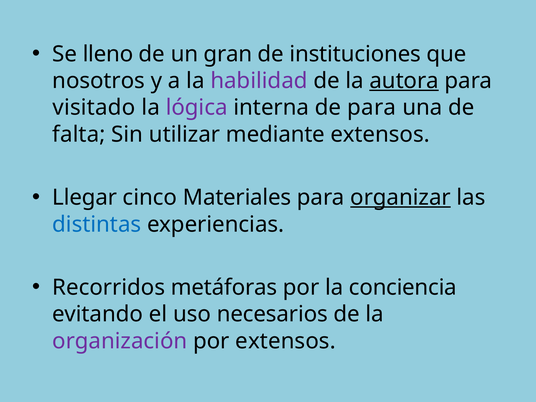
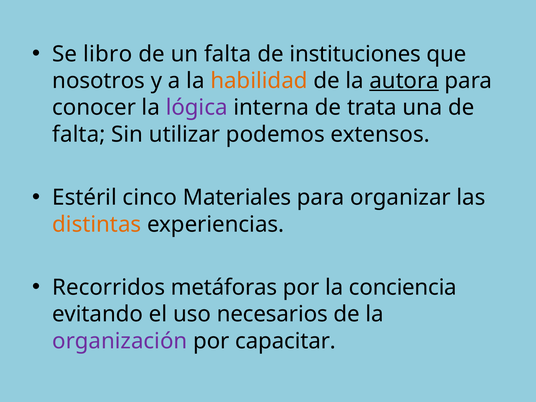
lleno: lleno -> libro
un gran: gran -> falta
habilidad colour: purple -> orange
visitado: visitado -> conocer
de para: para -> trata
mediante: mediante -> podemos
Llegar: Llegar -> Estéril
organizar underline: present -> none
distintas colour: blue -> orange
por extensos: extensos -> capacitar
